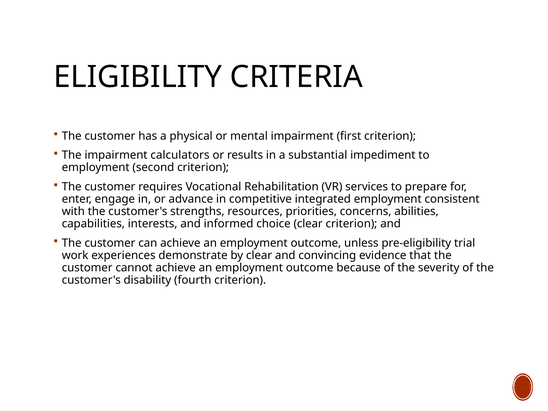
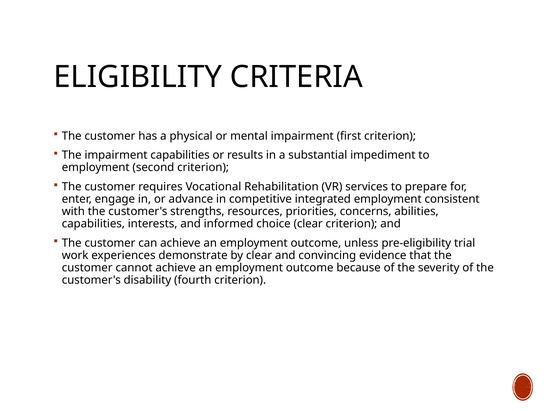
impairment calculators: calculators -> capabilities
